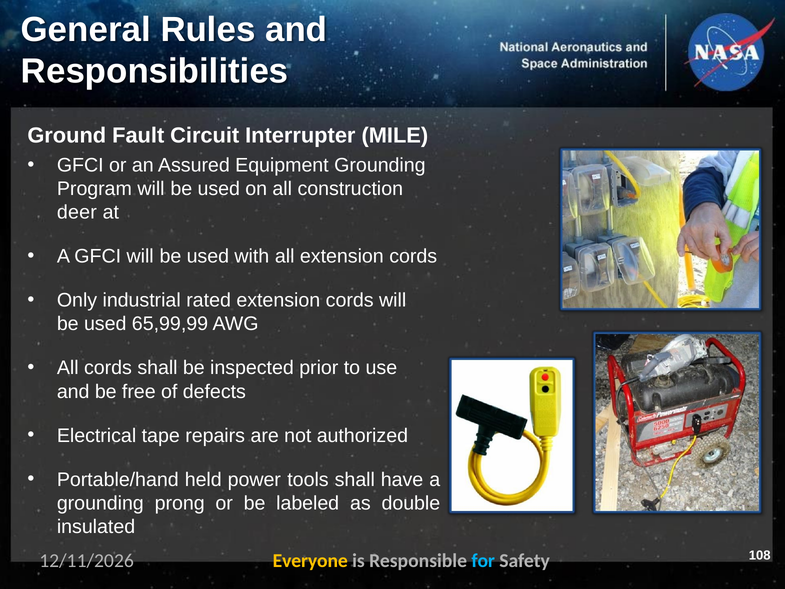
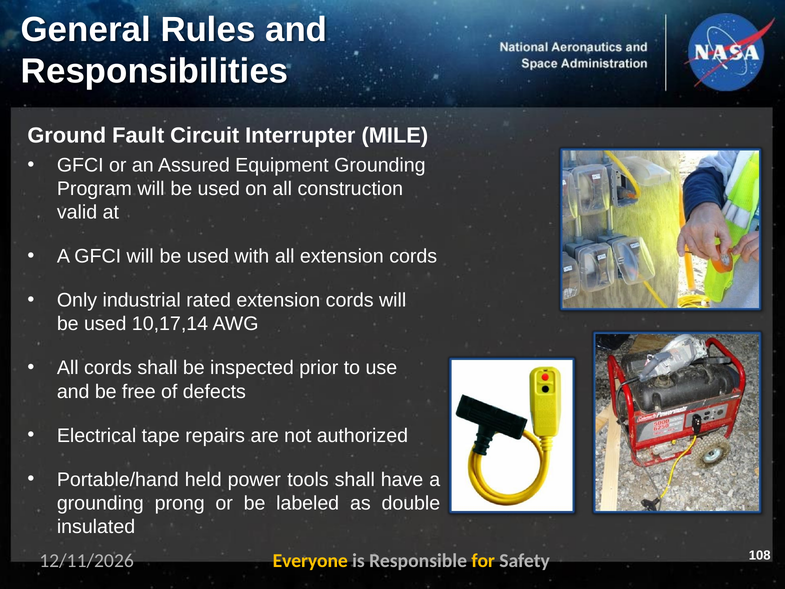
deer: deer -> valid
65,99,99: 65,99,99 -> 10,17,14
for colour: light blue -> yellow
